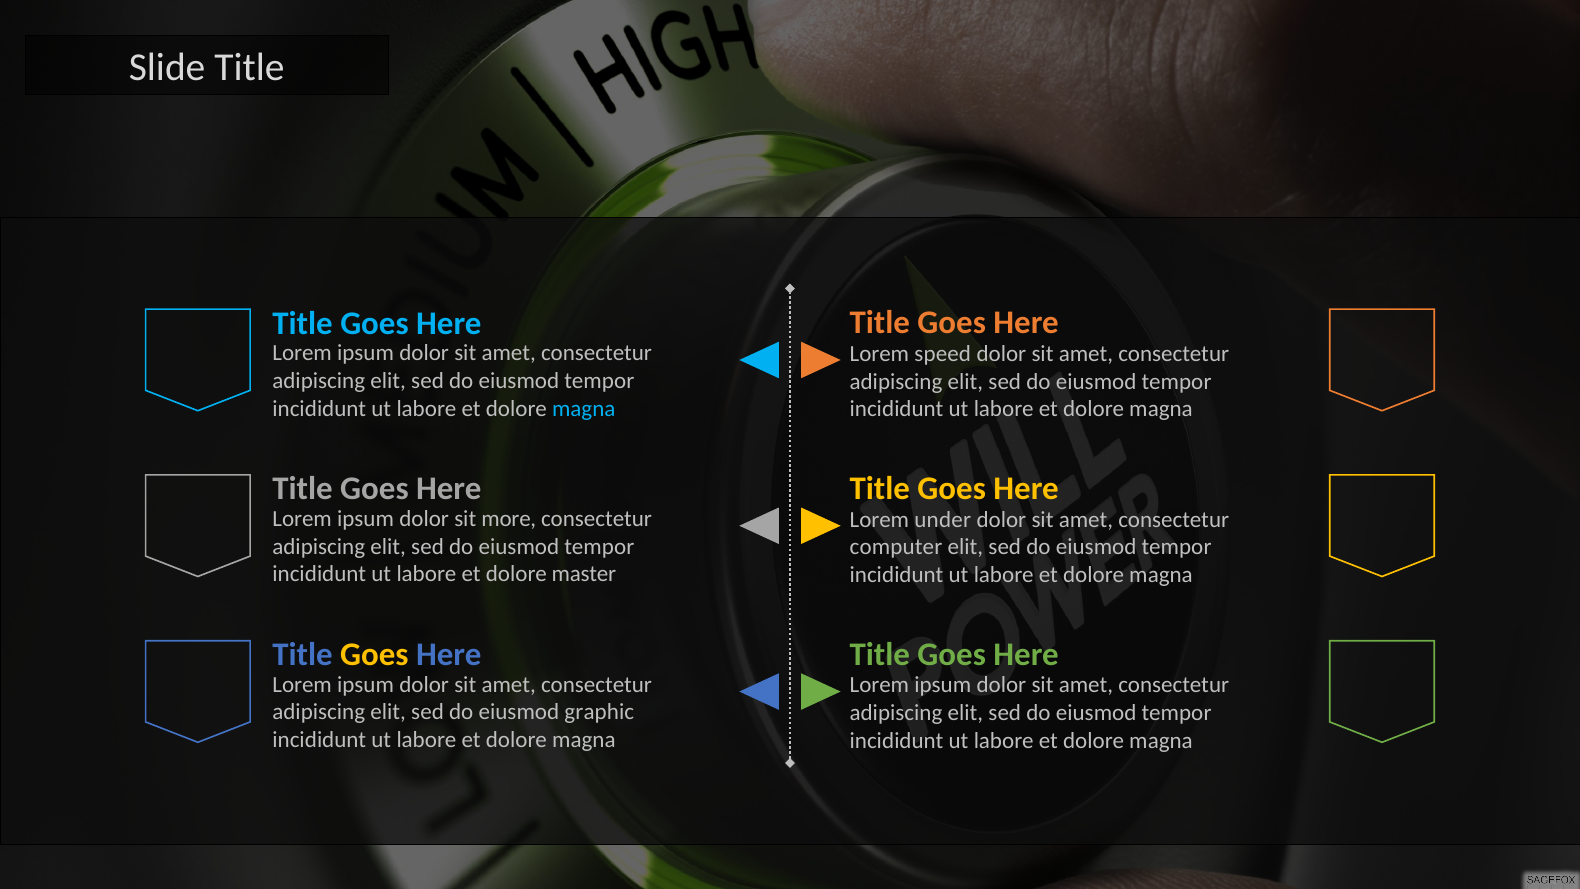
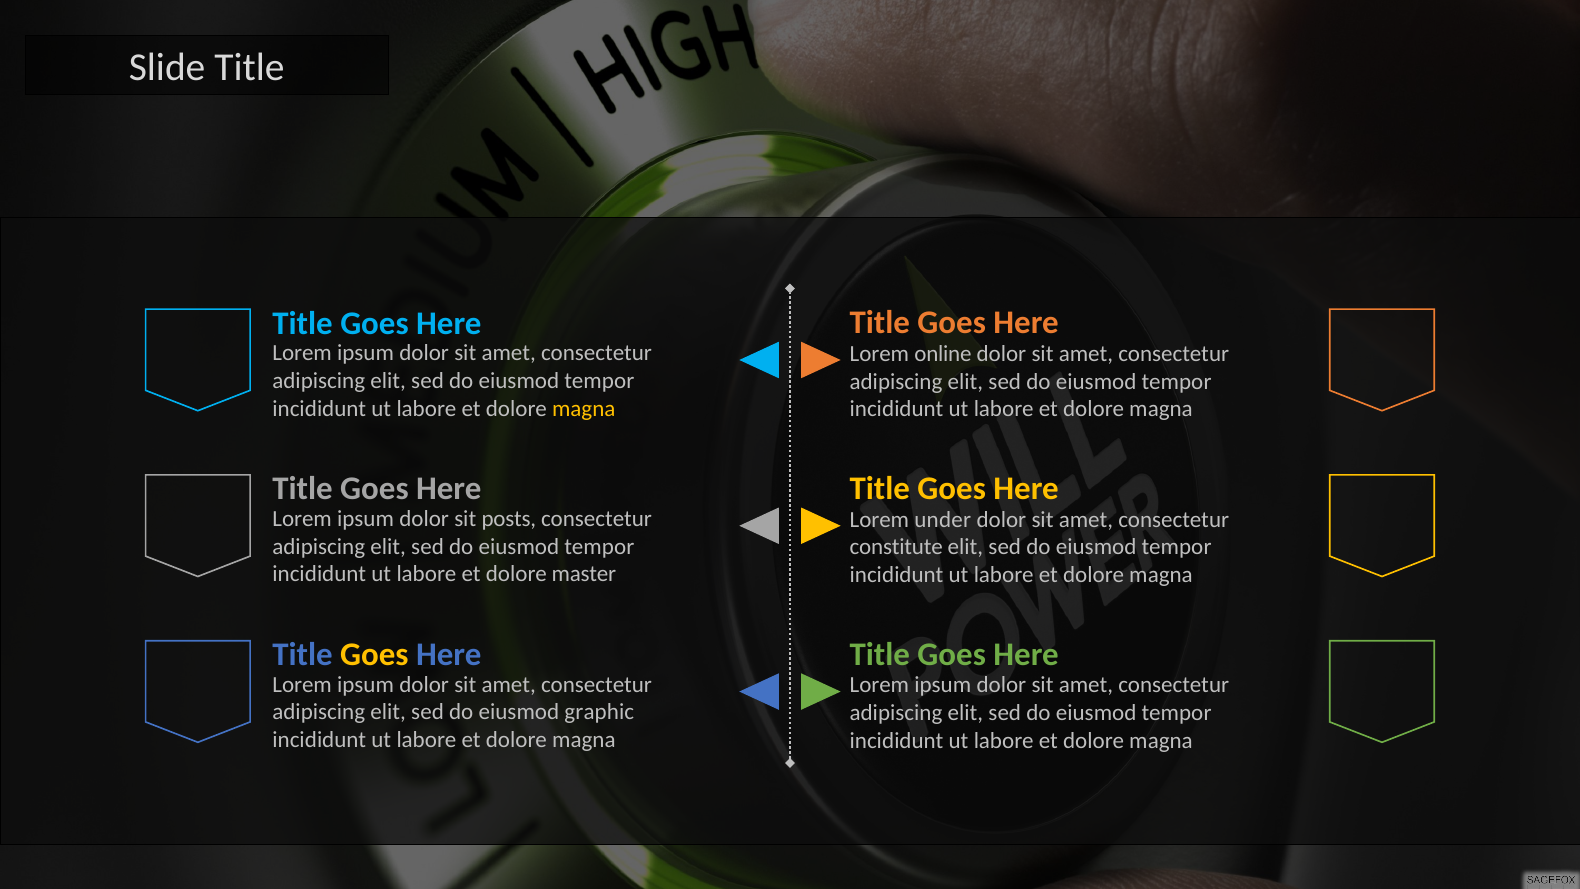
speed: speed -> online
magna at (584, 408) colour: light blue -> yellow
more: more -> posts
computer: computer -> constitute
